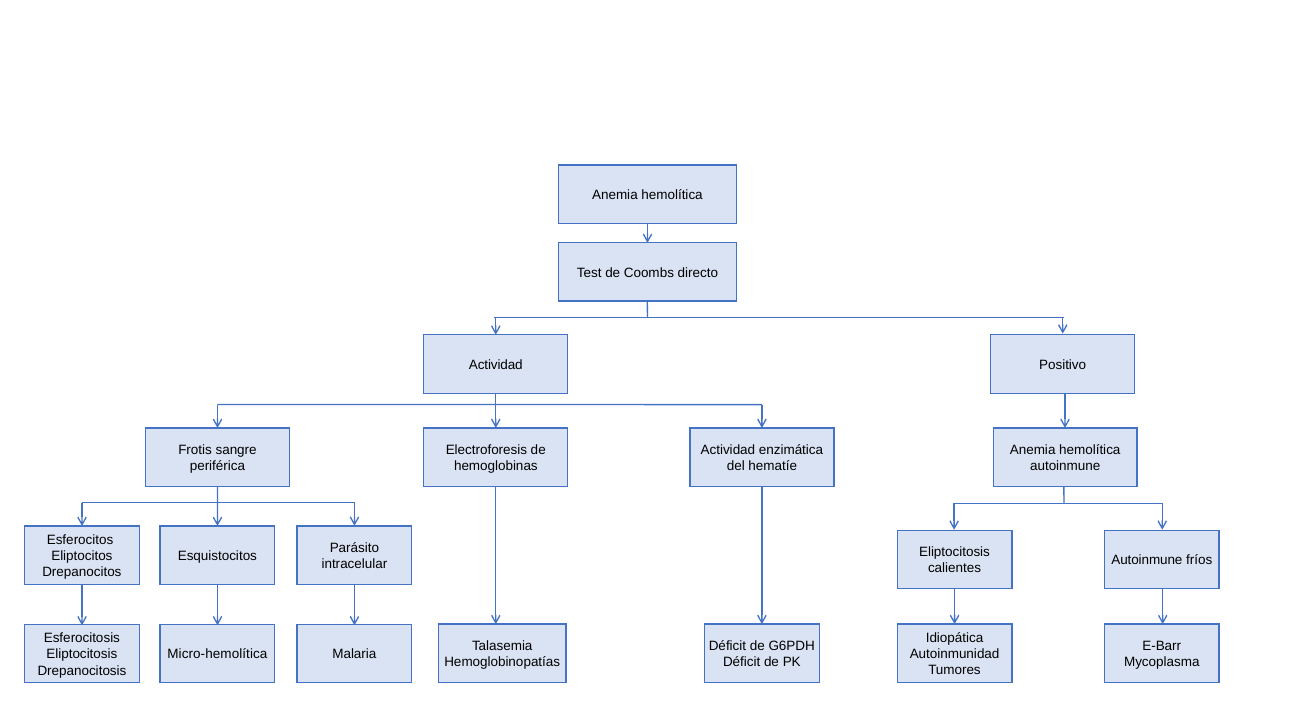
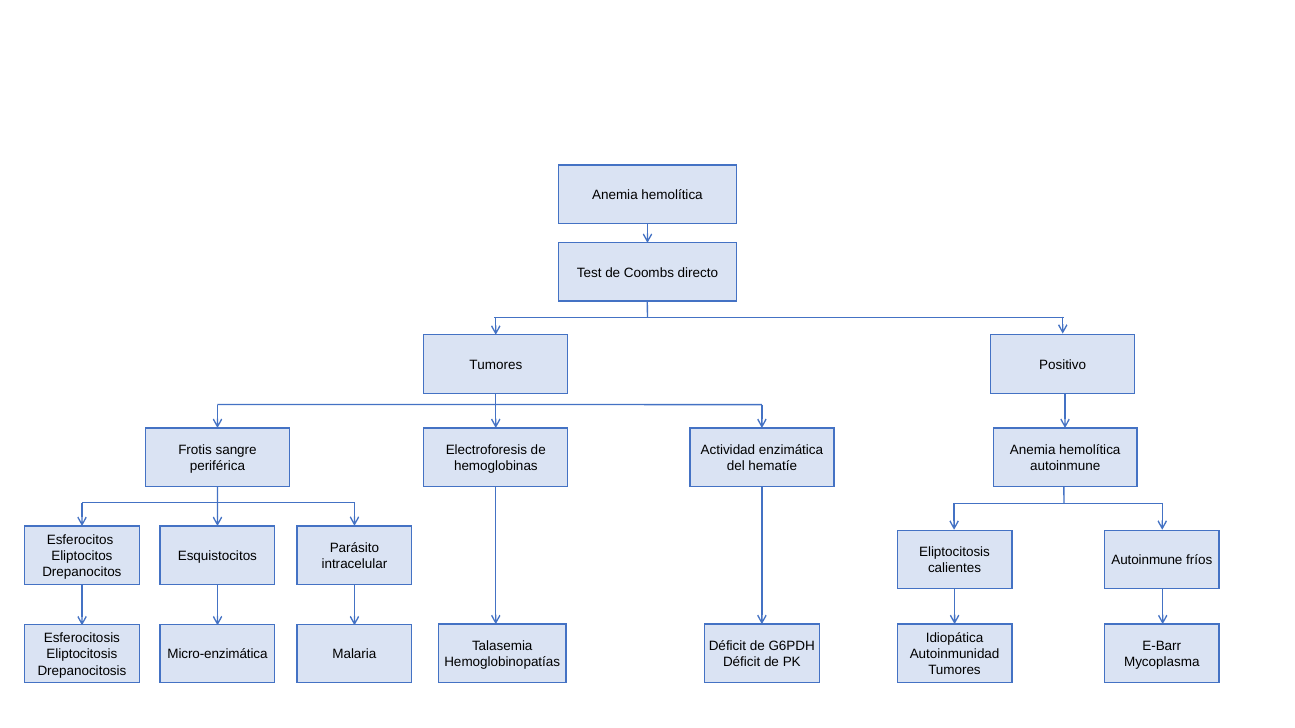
Actividad at (496, 365): Actividad -> Tumores
Micro-hemolítica: Micro-hemolítica -> Micro-enzimática
